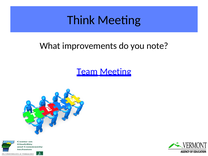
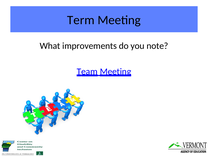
Think: Think -> Term
